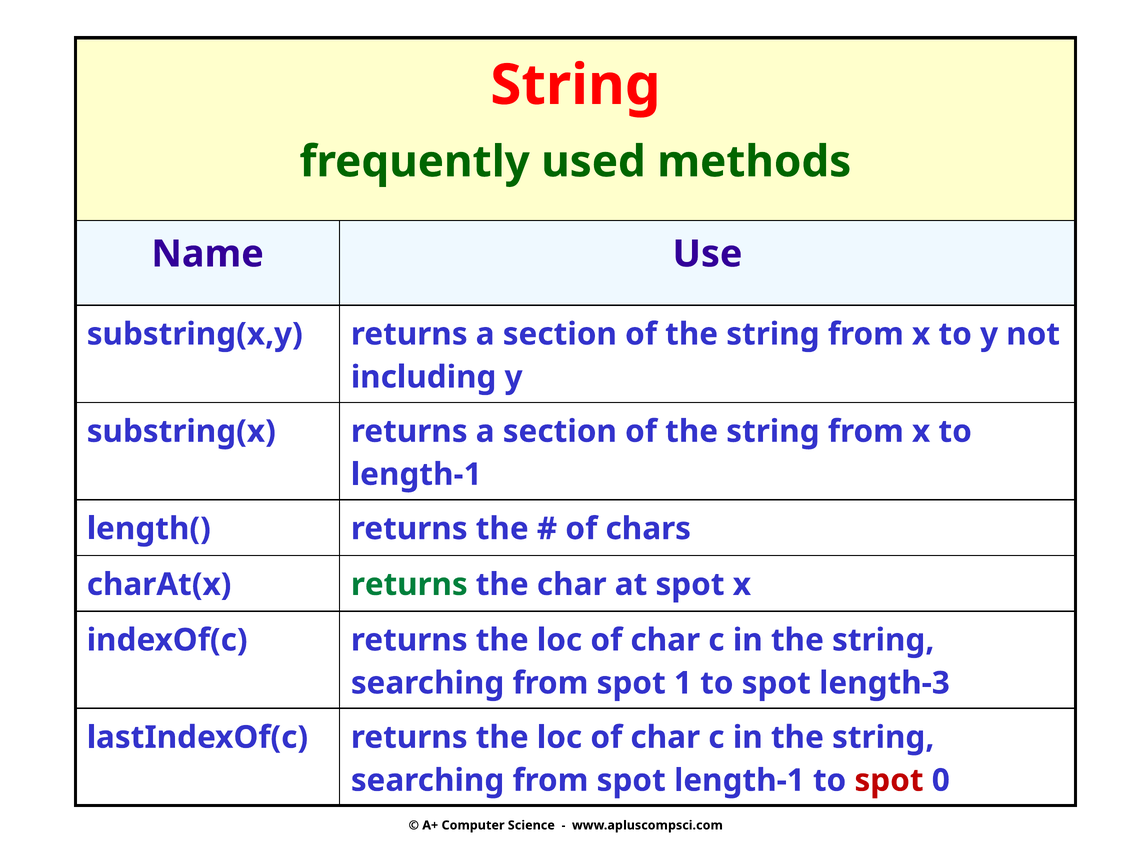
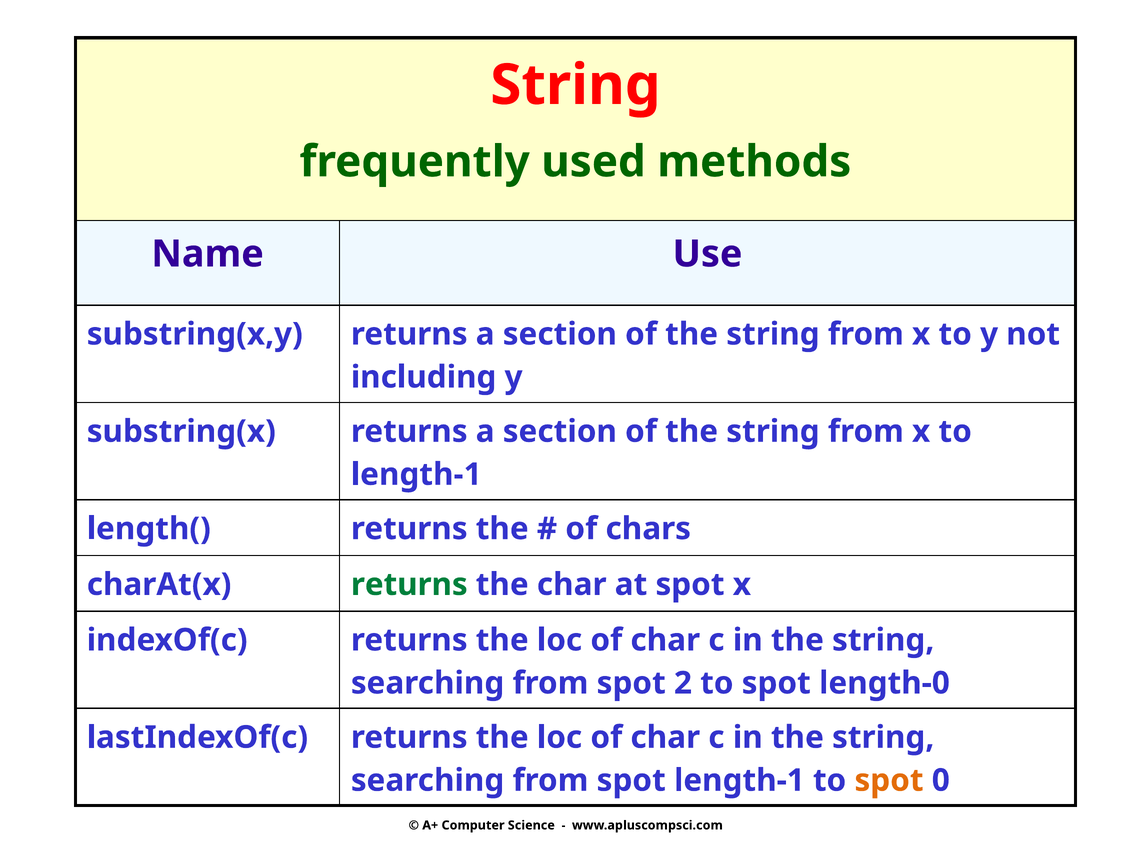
1: 1 -> 2
length-3: length-3 -> length-0
spot at (889, 780) colour: red -> orange
